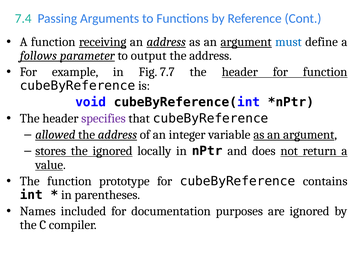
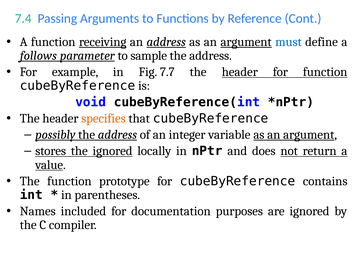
output: output -> sample
specifies colour: purple -> orange
allowed: allowed -> possibly
